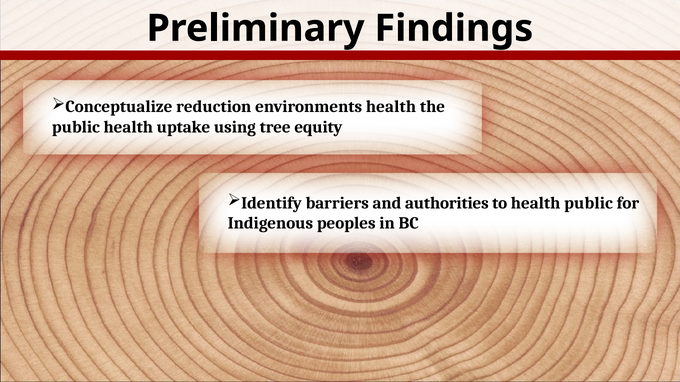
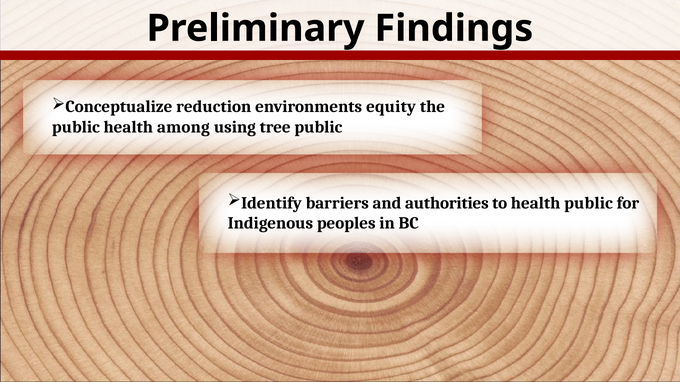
environments health: health -> equity
uptake: uptake -> among
tree equity: equity -> public
